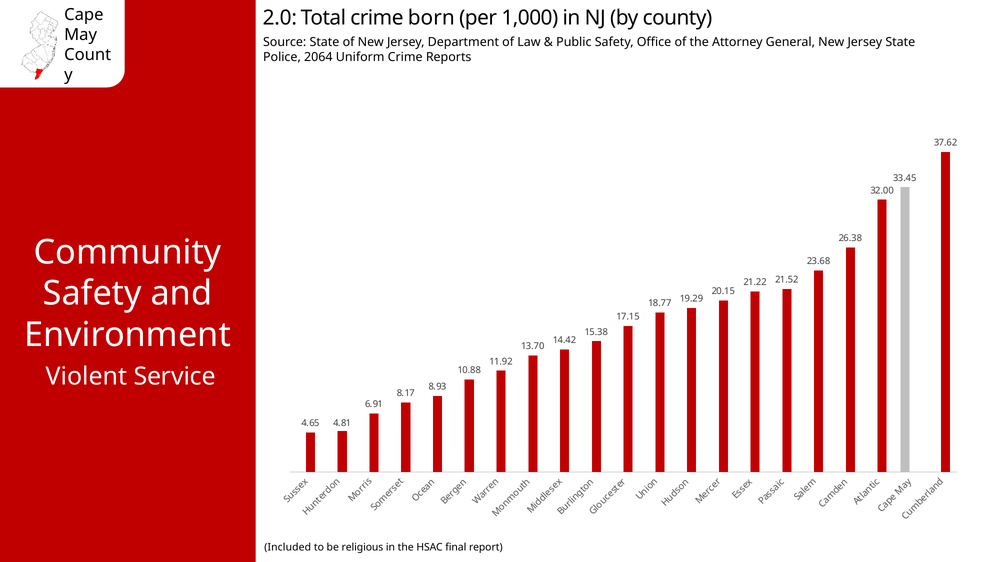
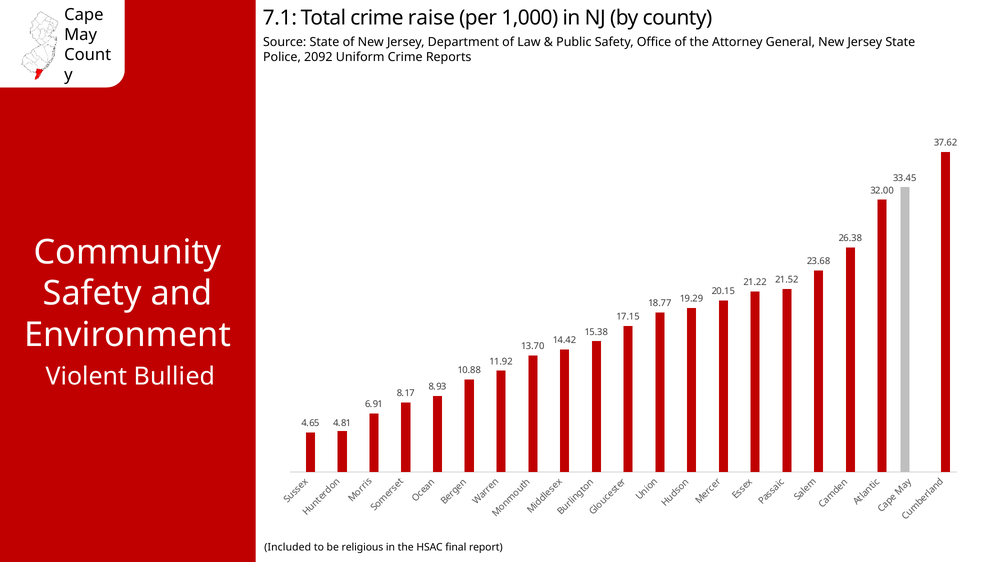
2.0: 2.0 -> 7.1
born: born -> raise
2064: 2064 -> 2092
Service: Service -> Bullied
